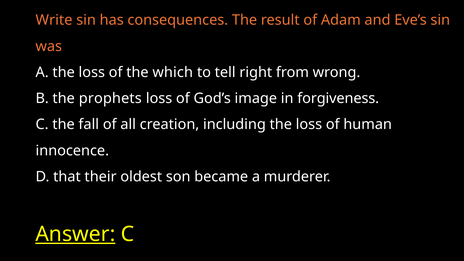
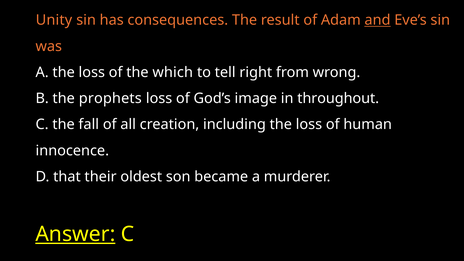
Write: Write -> Unity
and underline: none -> present
forgiveness: forgiveness -> throughout
